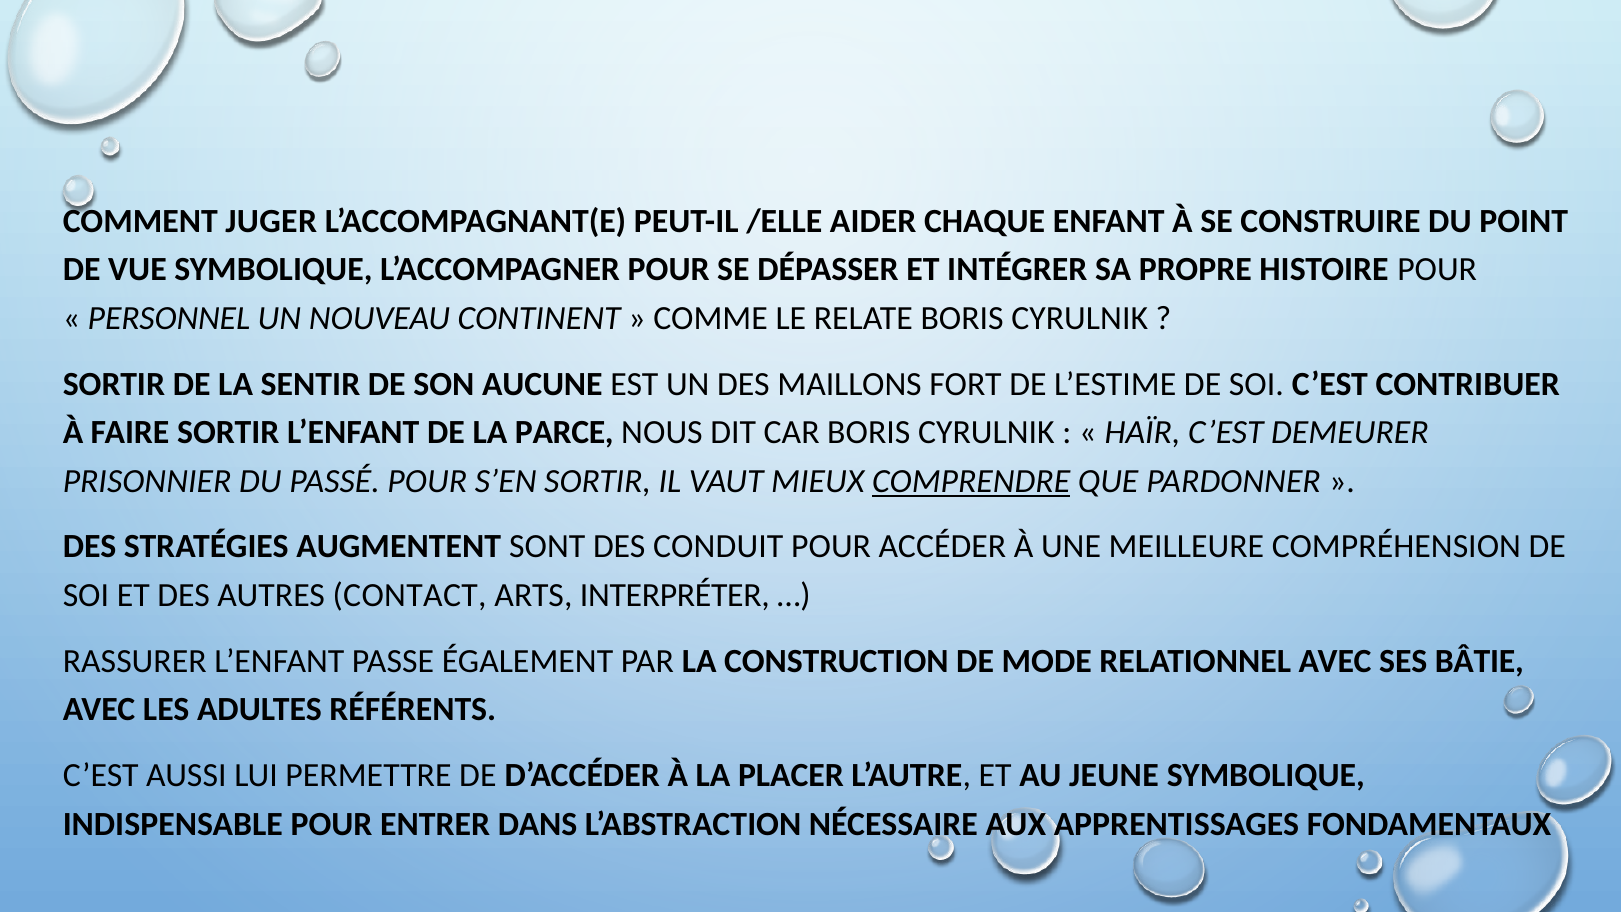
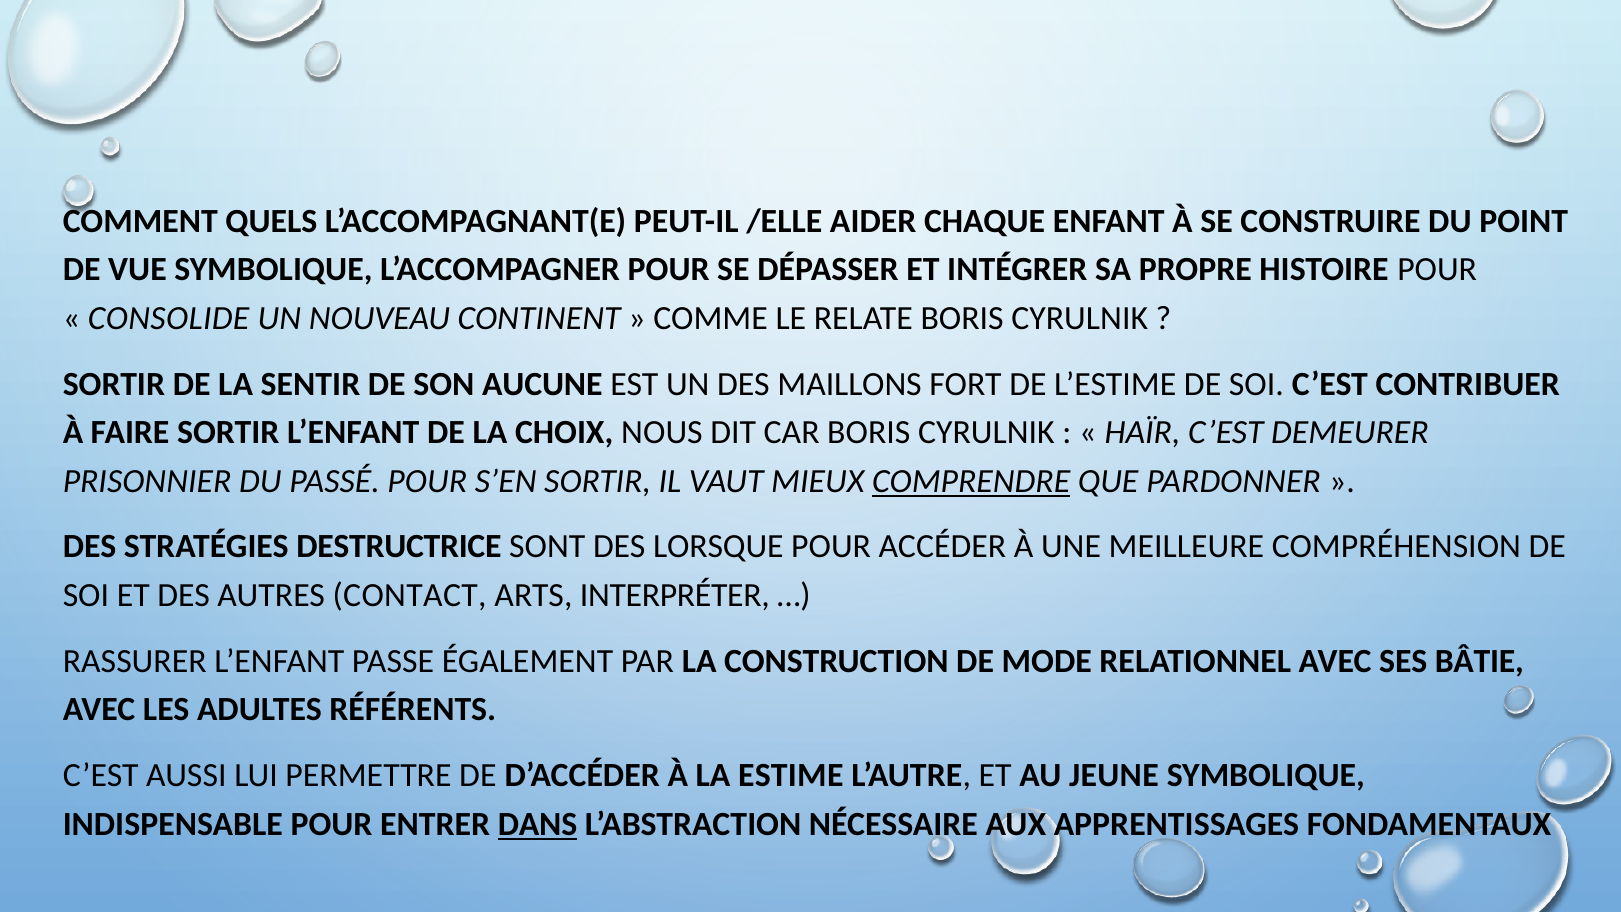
JUGER: JUGER -> QUELS
PERSONNEL: PERSONNEL -> CONSOLIDE
PARCE: PARCE -> CHOIX
AUGMENTENT: AUGMENTENT -> DESTRUCTRICE
CONDUIT: CONDUIT -> LORSQUE
PLACER: PLACER -> ESTIME
DANS underline: none -> present
